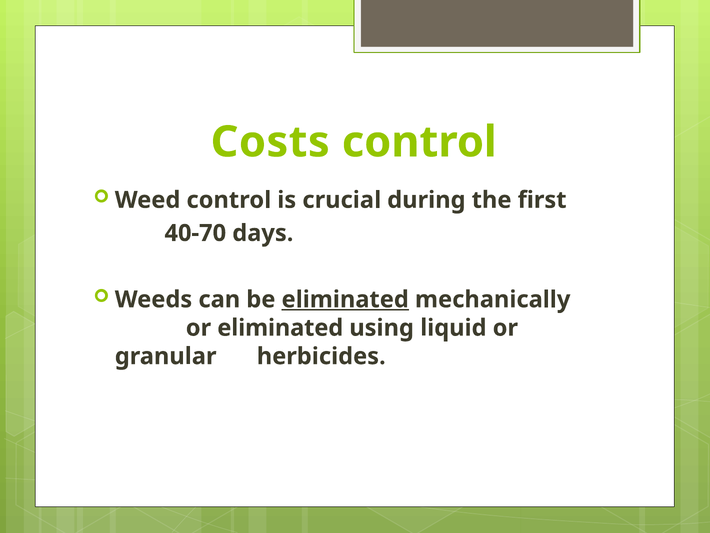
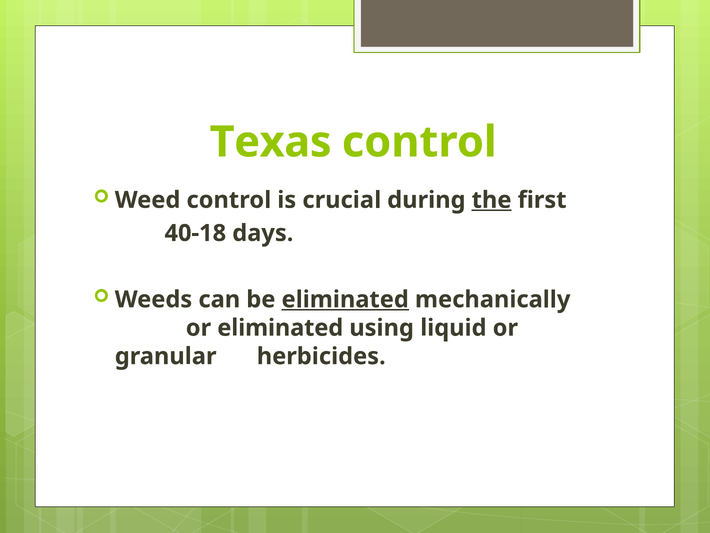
Costs: Costs -> Texas
the underline: none -> present
40-70: 40-70 -> 40-18
